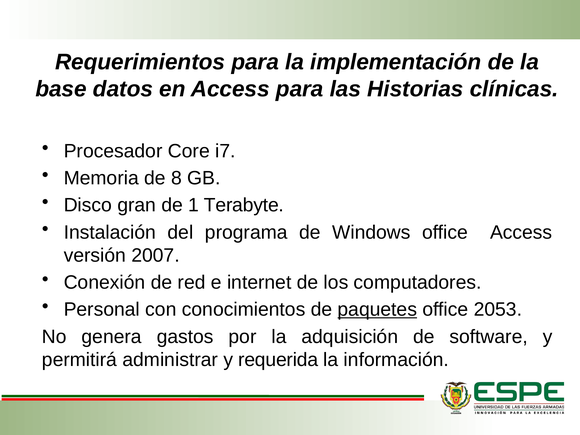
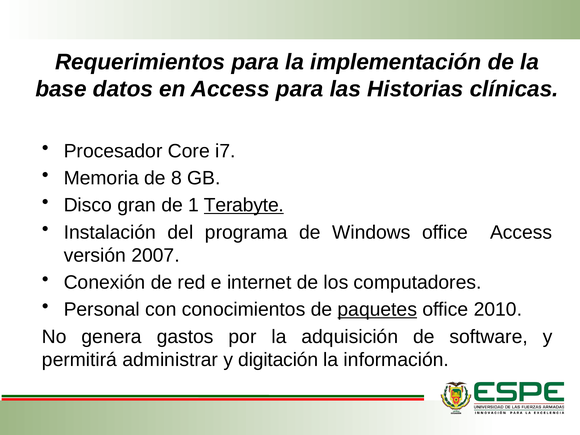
Terabyte underline: none -> present
2053: 2053 -> 2010
requerida: requerida -> digitación
